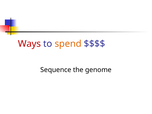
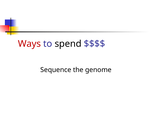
spend colour: orange -> black
